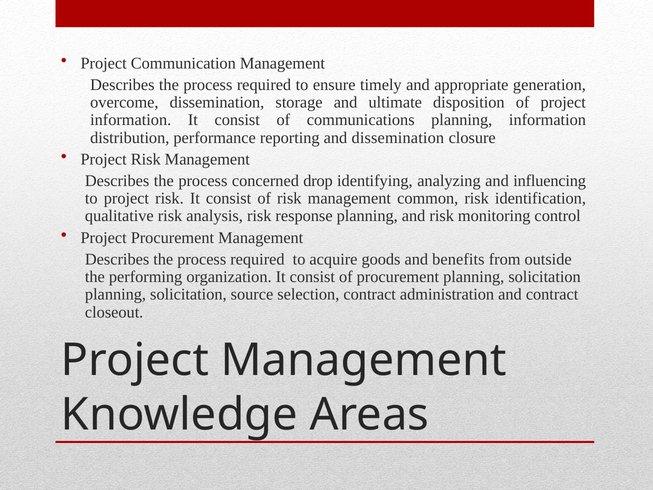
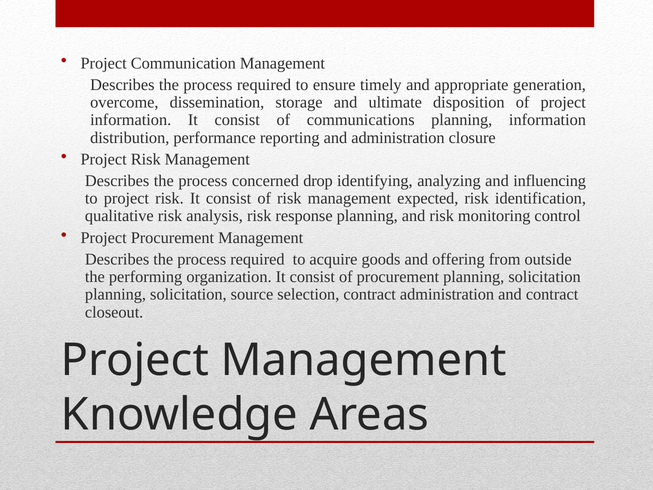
and dissemination: dissemination -> administration
common: common -> expected
benefits: benefits -> offering
